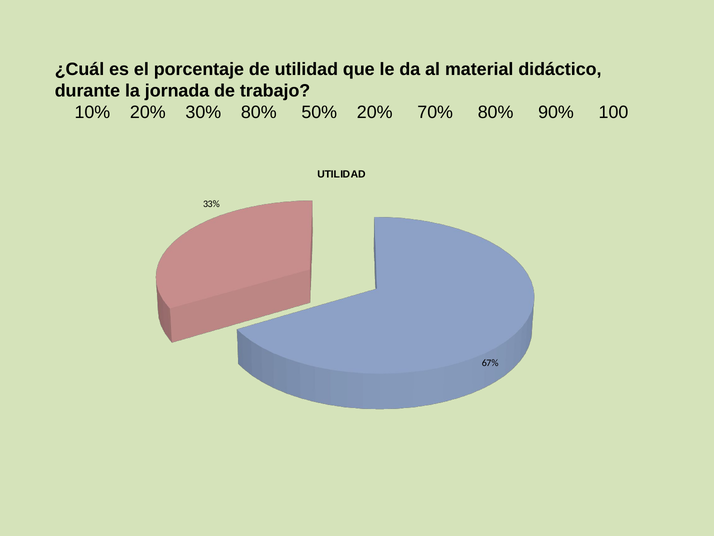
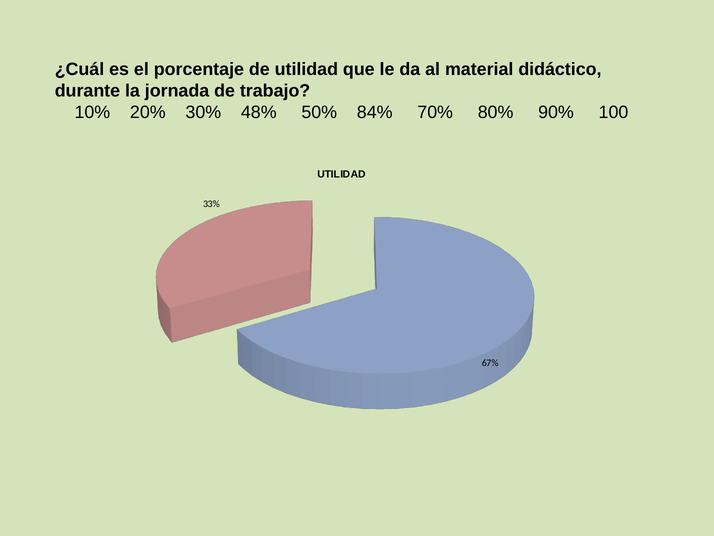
30% 80%: 80% -> 48%
50% 20%: 20% -> 84%
